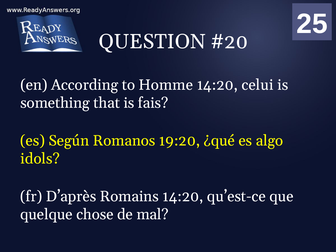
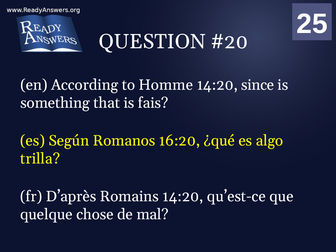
celui: celui -> since
19:20: 19:20 -> 16:20
idols: idols -> trilla
